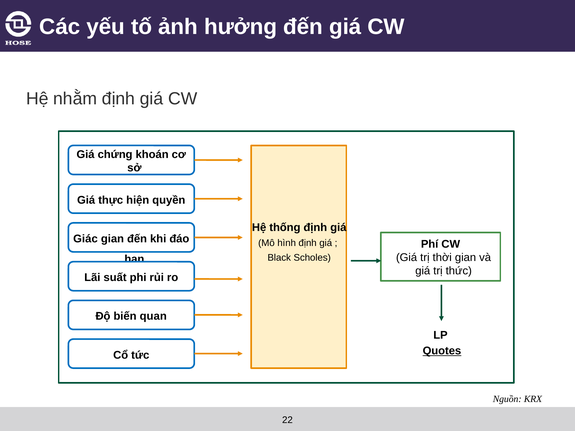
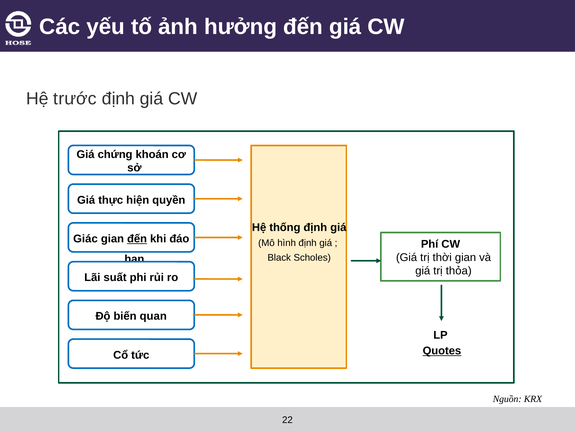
nhằm: nhằm -> trước
đến at (137, 239) underline: none -> present
thức: thức -> thỏa
